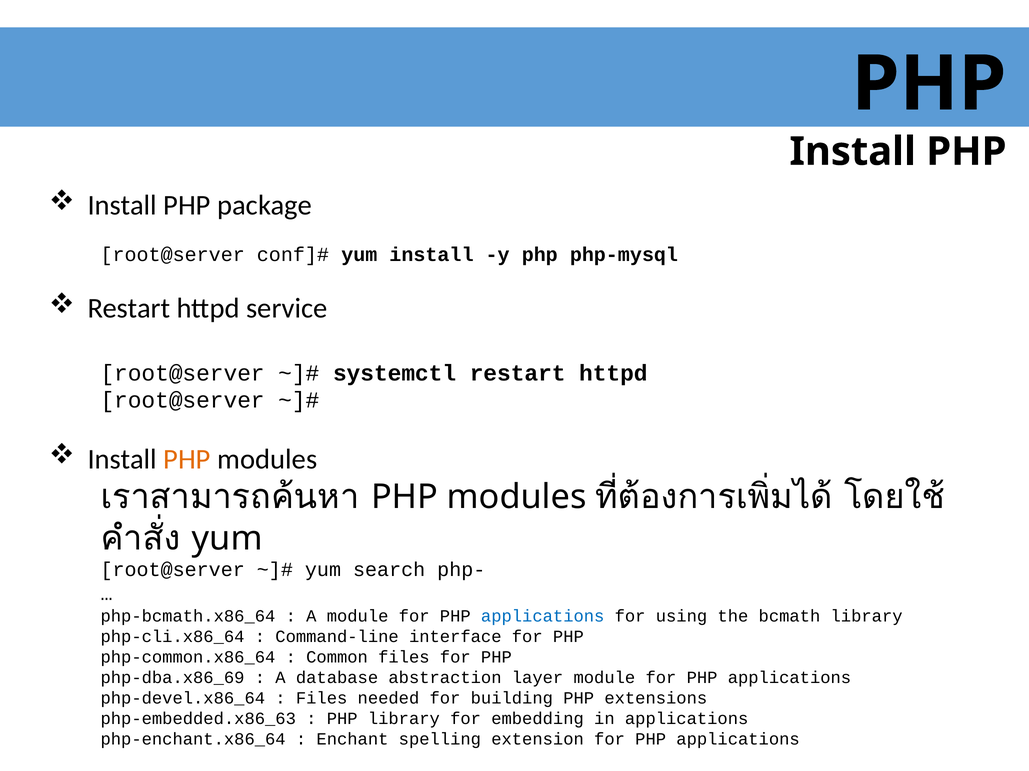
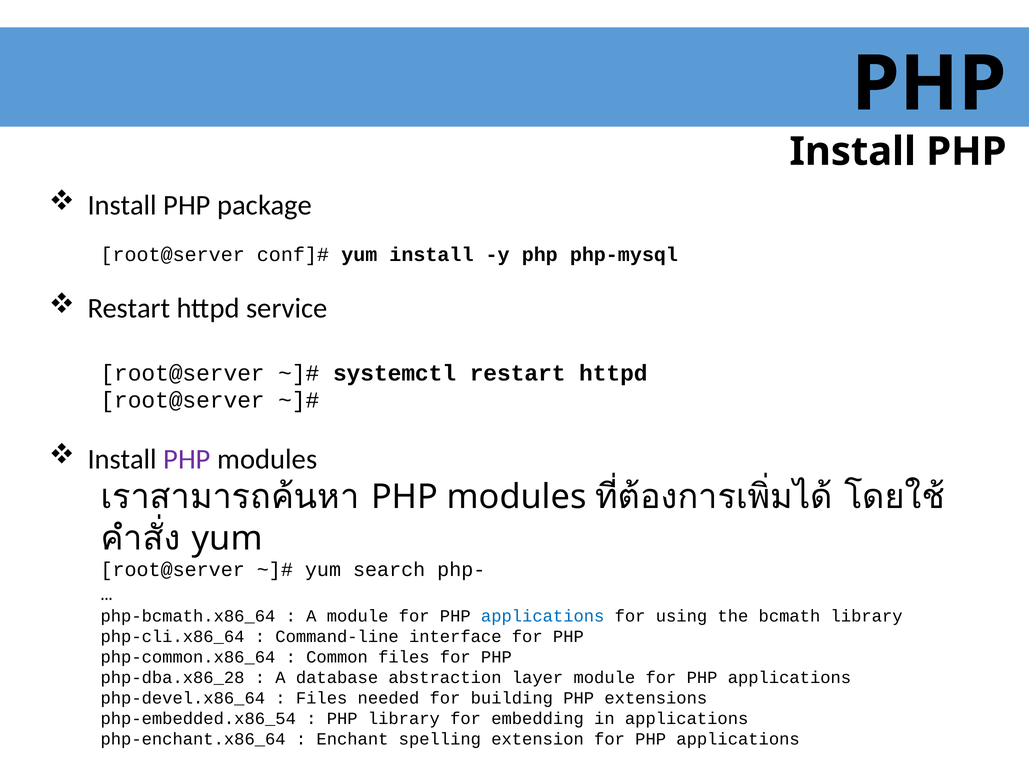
PHP at (187, 460) colour: orange -> purple
php-dba.x86_69: php-dba.x86_69 -> php-dba.x86_28
php-embedded.x86_63: php-embedded.x86_63 -> php-embedded.x86_54
